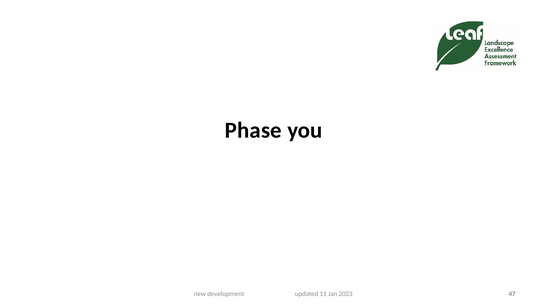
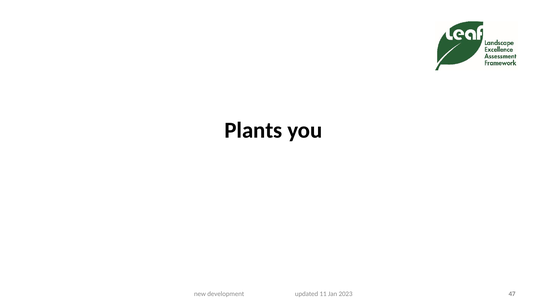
Phase: Phase -> Plants
